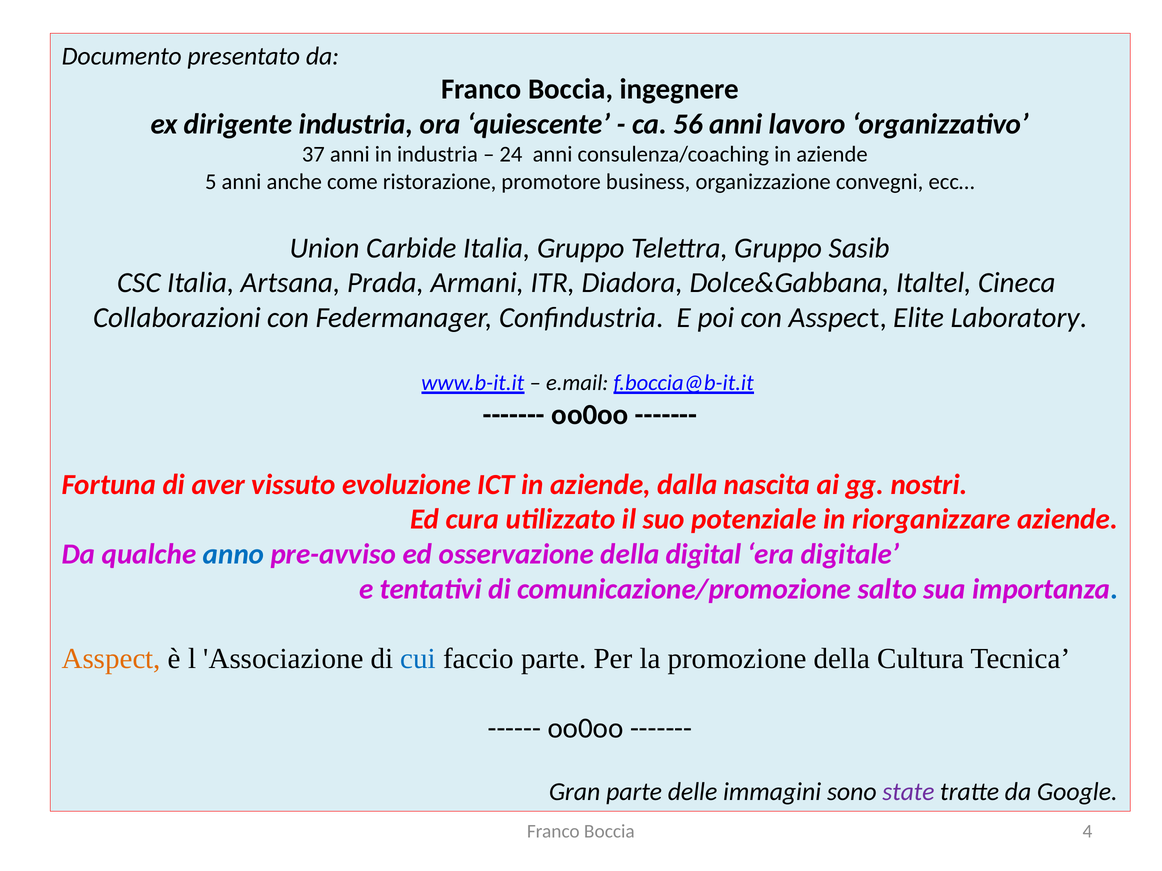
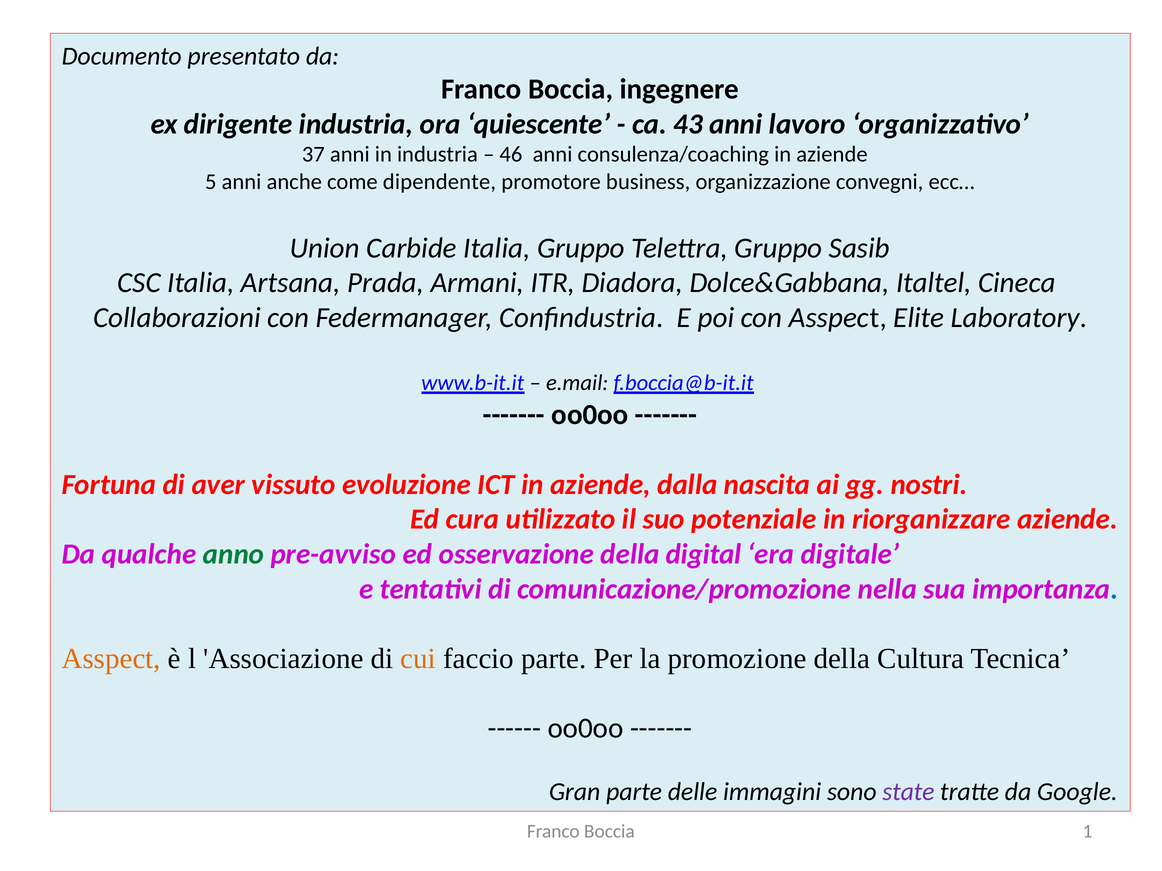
56: 56 -> 43
24: 24 -> 46
ristorazione: ristorazione -> dipendente
anno colour: blue -> green
salto: salto -> nella
cui colour: blue -> orange
4: 4 -> 1
